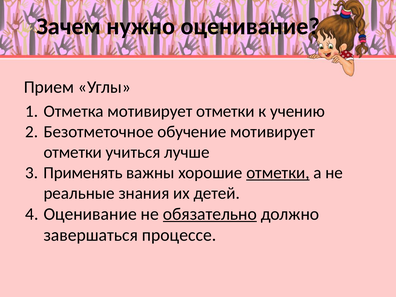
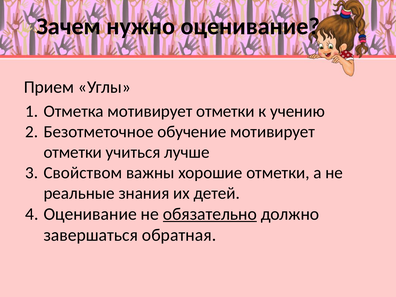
Применять: Применять -> Свойством
отметки at (278, 173) underline: present -> none
процессе: процессе -> обратная
